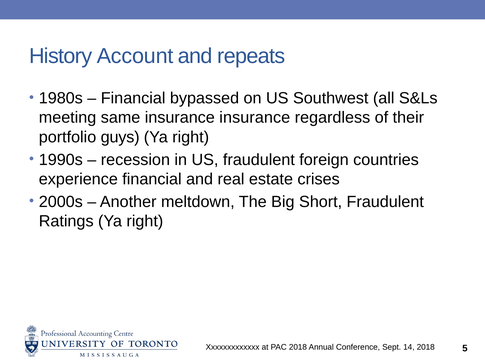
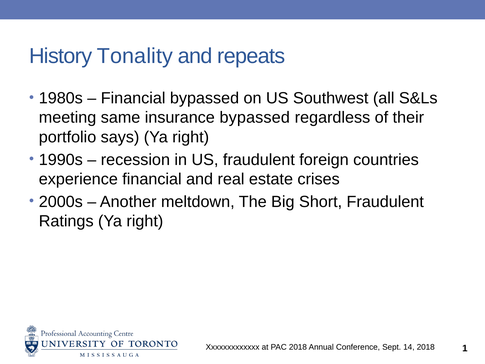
Account: Account -> Tonality
insurance insurance: insurance -> bypassed
guys: guys -> says
5: 5 -> 1
